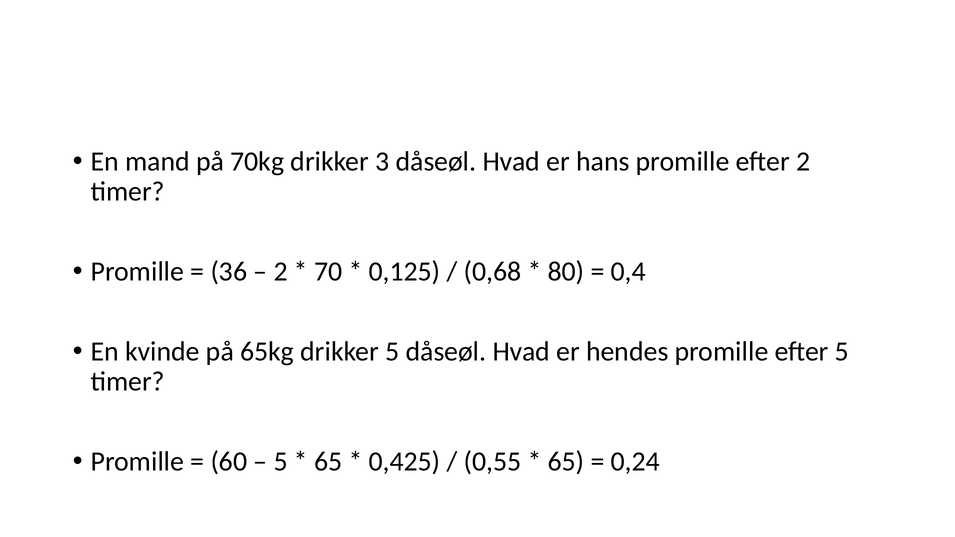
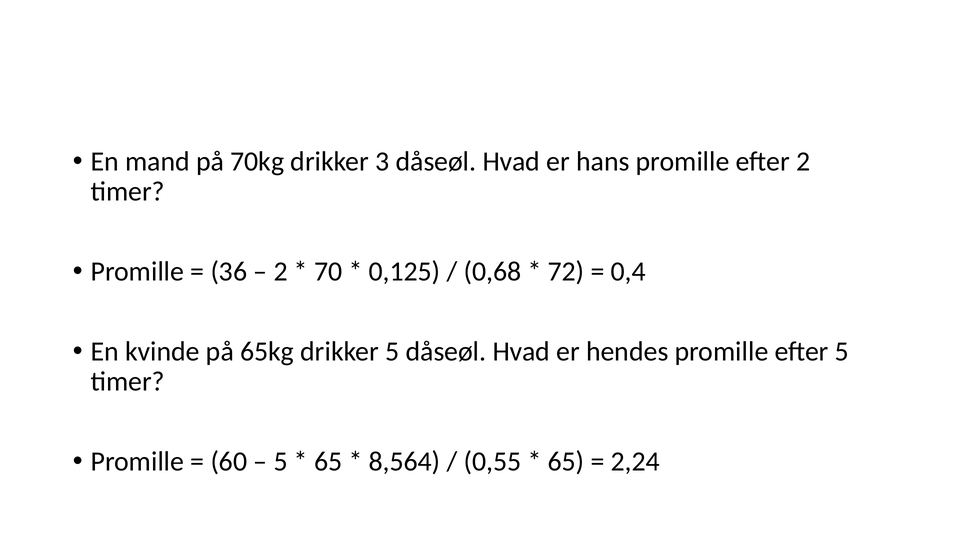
80: 80 -> 72
0,425: 0,425 -> 8,564
0,24: 0,24 -> 2,24
